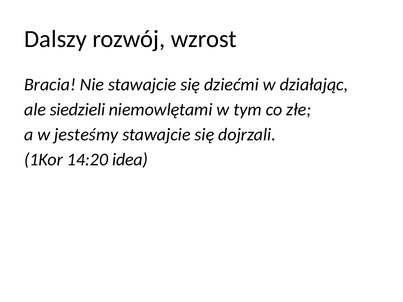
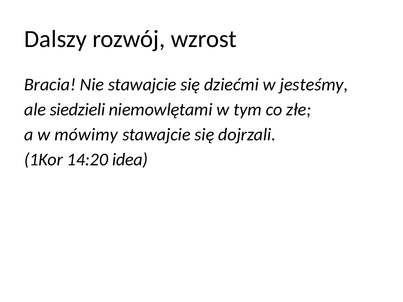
działając: działając -> jesteśmy
jesteśmy: jesteśmy -> mówimy
